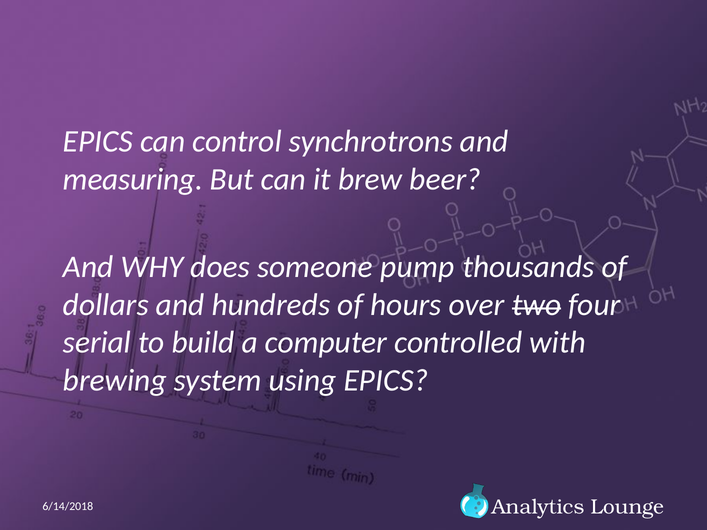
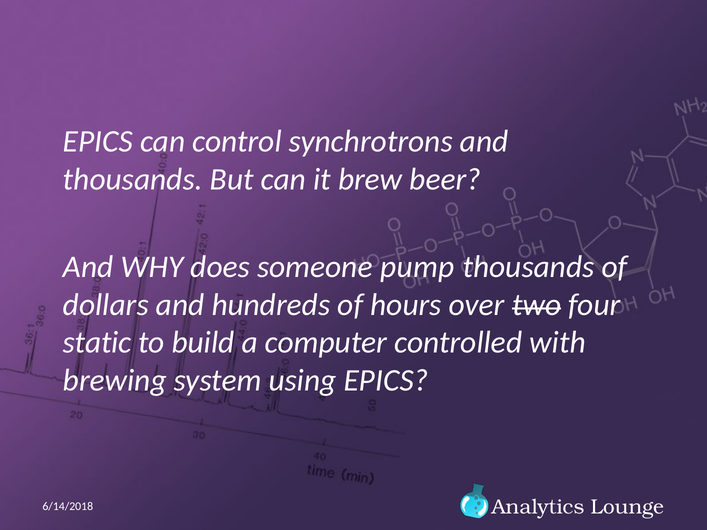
measuring at (133, 179): measuring -> thousands
serial: serial -> static
